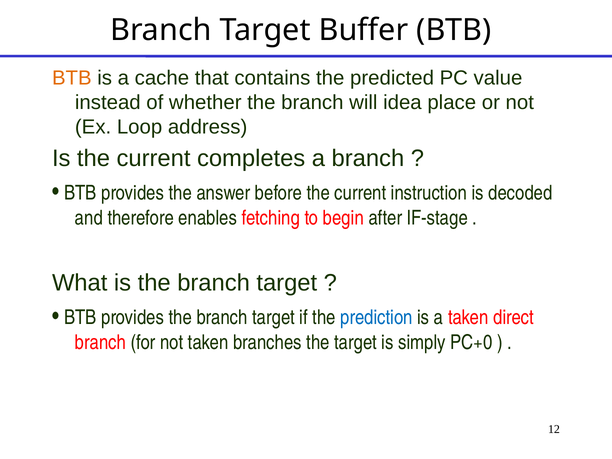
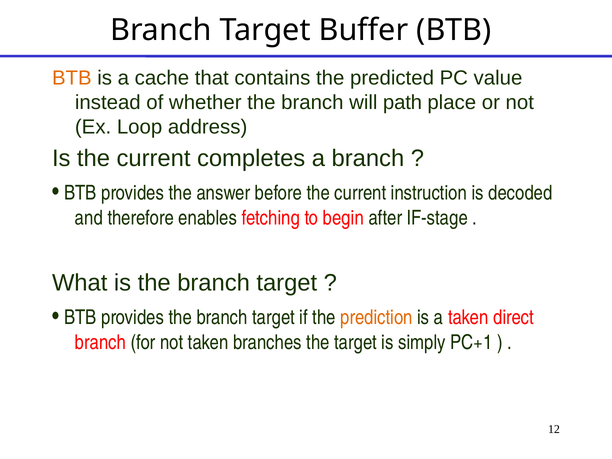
idea: idea -> path
prediction colour: blue -> orange
PC+0: PC+0 -> PC+1
